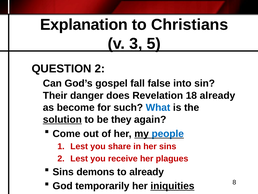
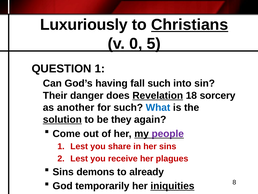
Explanation: Explanation -> Luxuriously
Christians underline: none -> present
3: 3 -> 0
QUESTION 2: 2 -> 1
gospel: gospel -> having
fall false: false -> such
Revelation underline: none -> present
18 already: already -> sorcery
become: become -> another
people colour: blue -> purple
